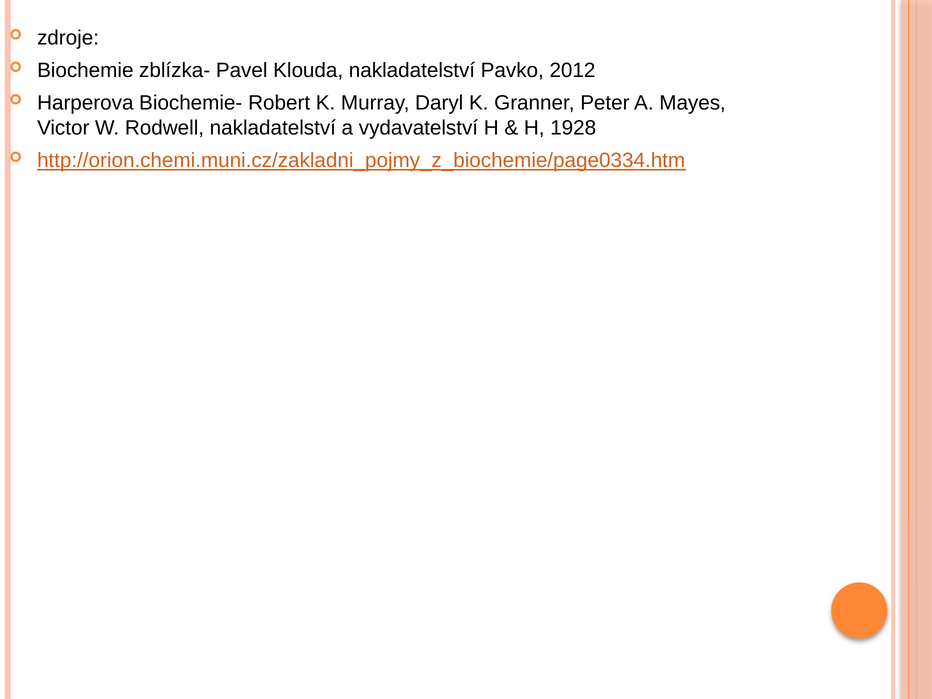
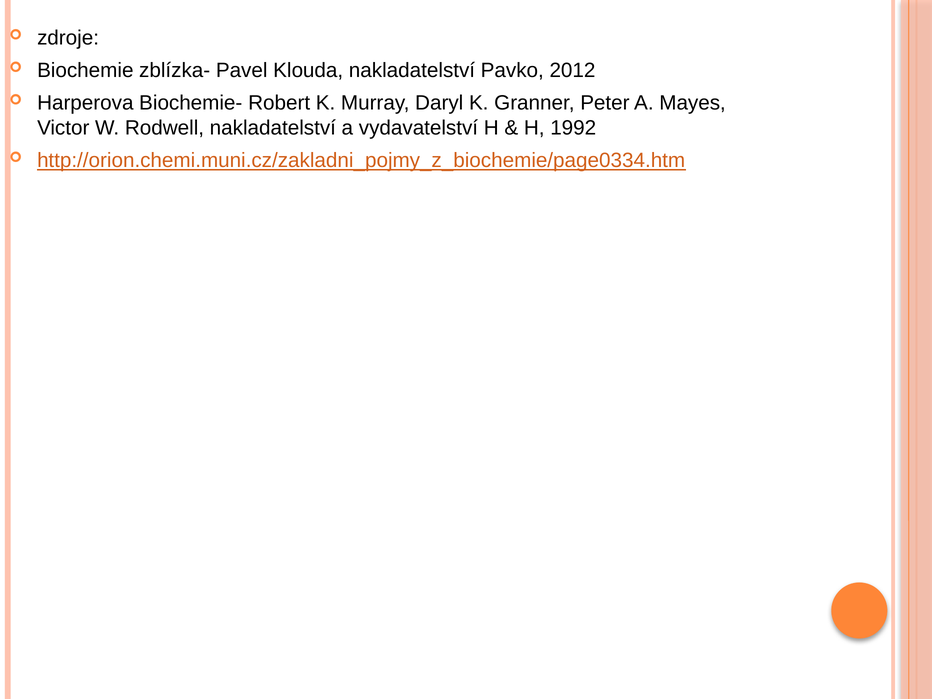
1928: 1928 -> 1992
